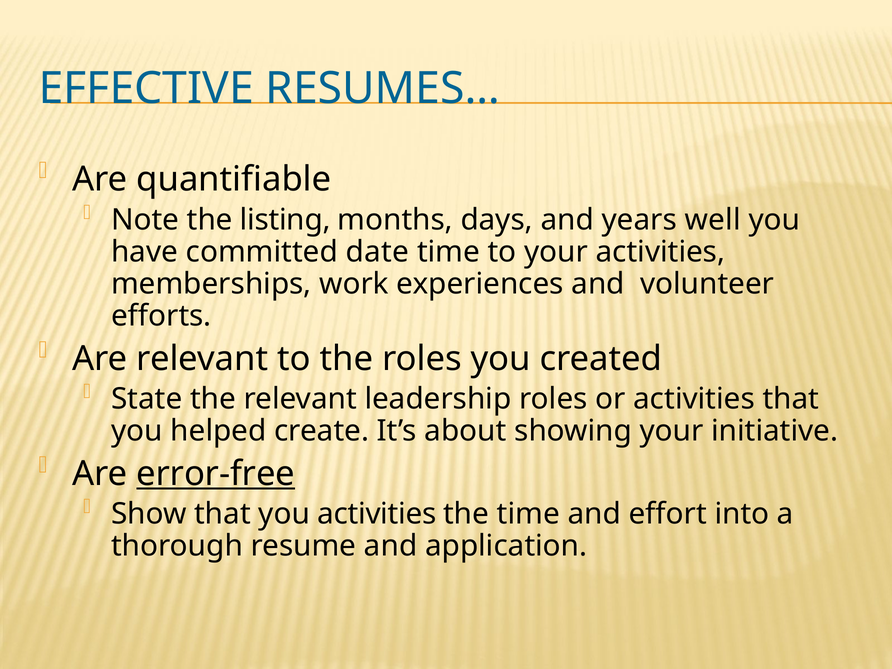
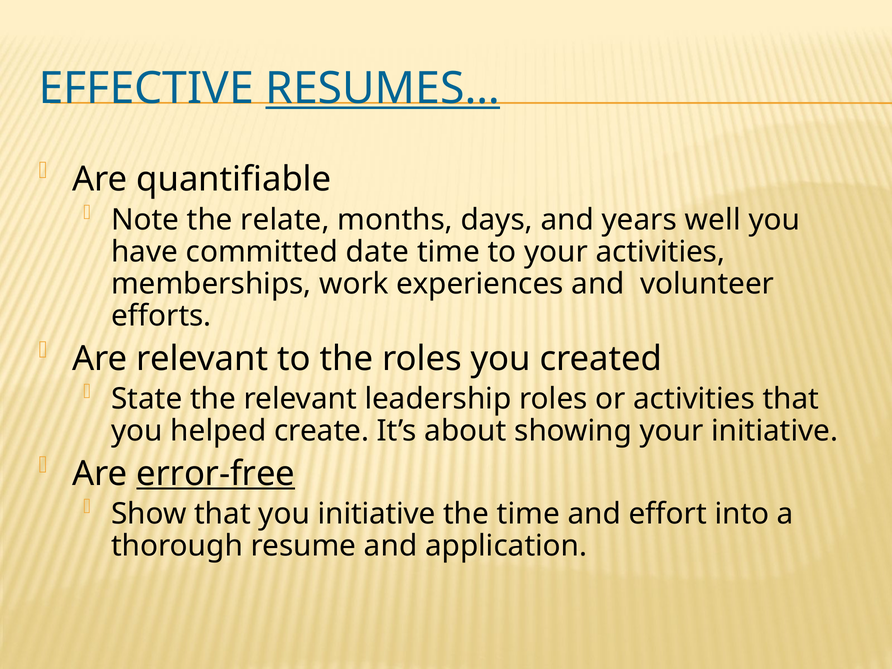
RESUMES… underline: none -> present
listing: listing -> relate
you activities: activities -> initiative
